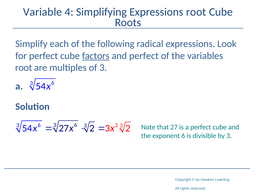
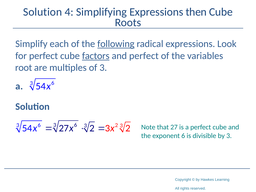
Variable at (43, 12): Variable -> Solution
Expressions root: root -> then
following underline: none -> present
